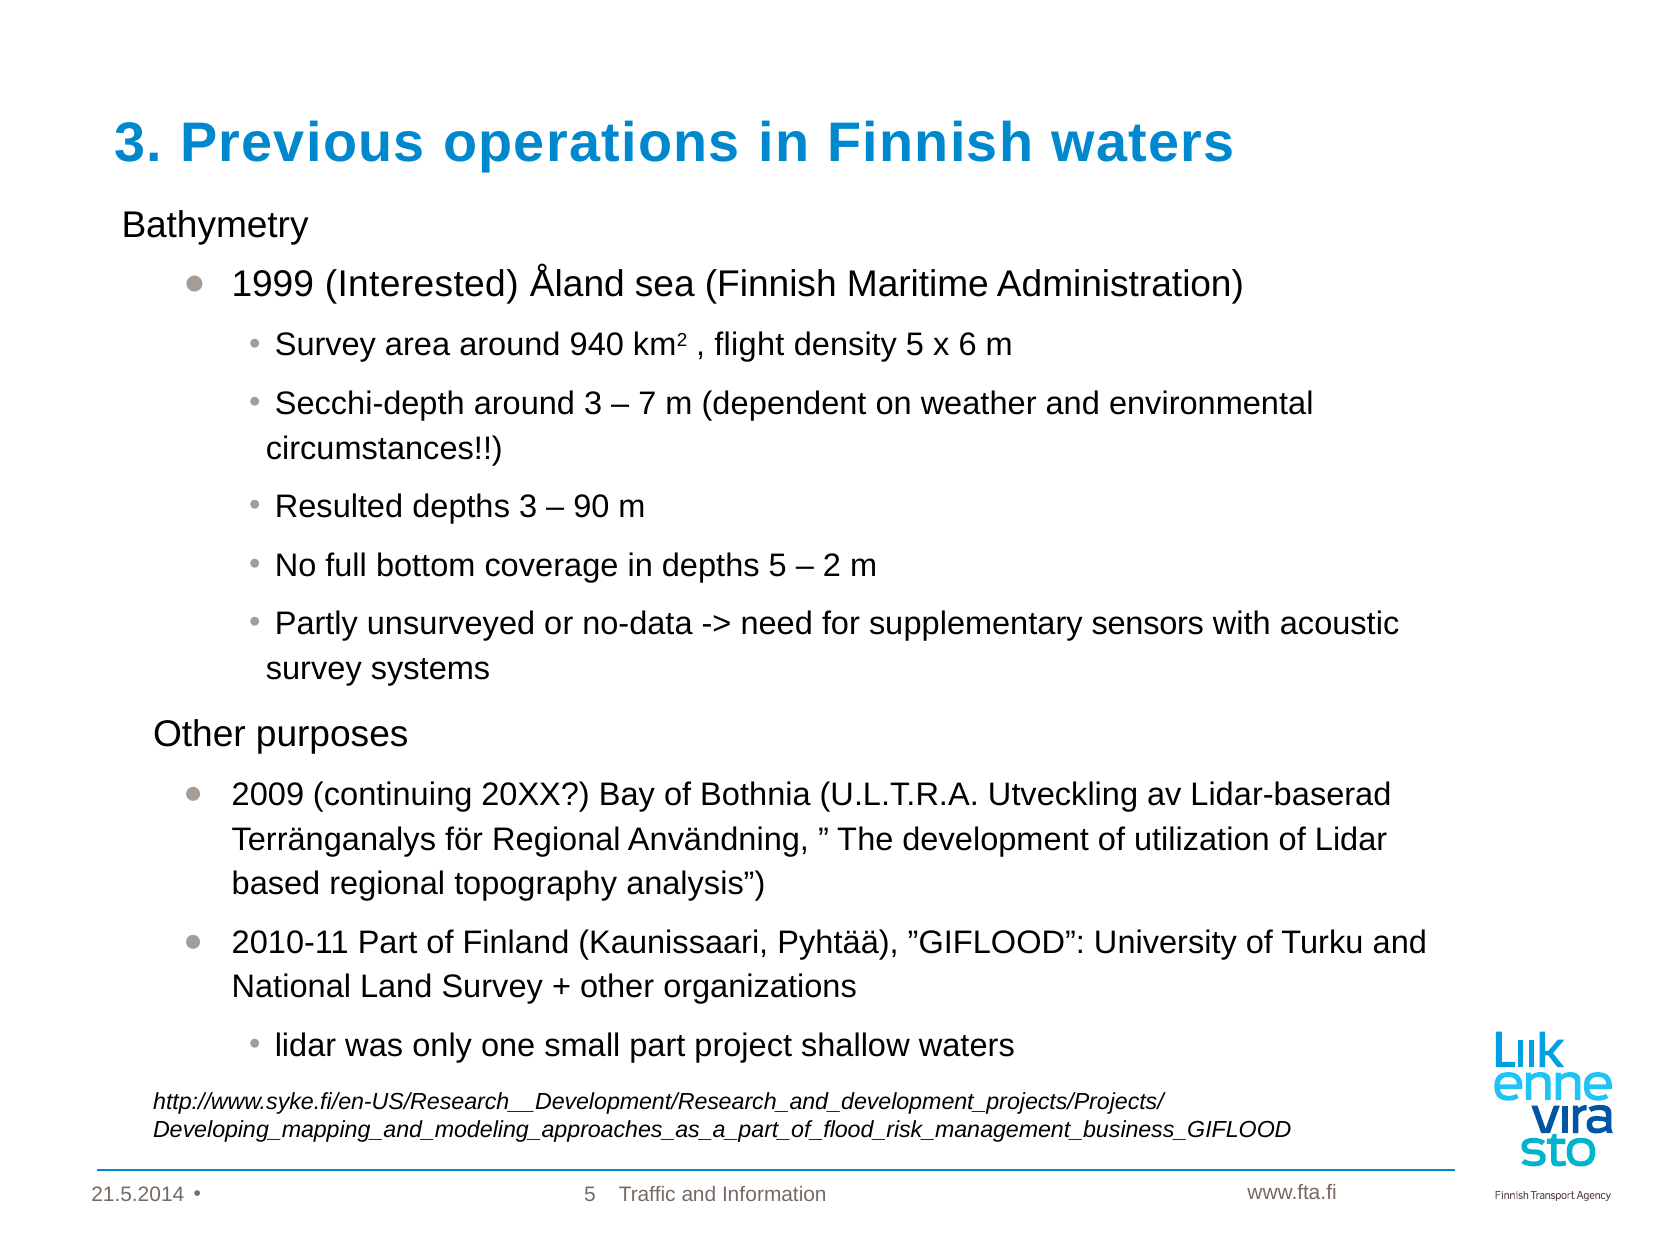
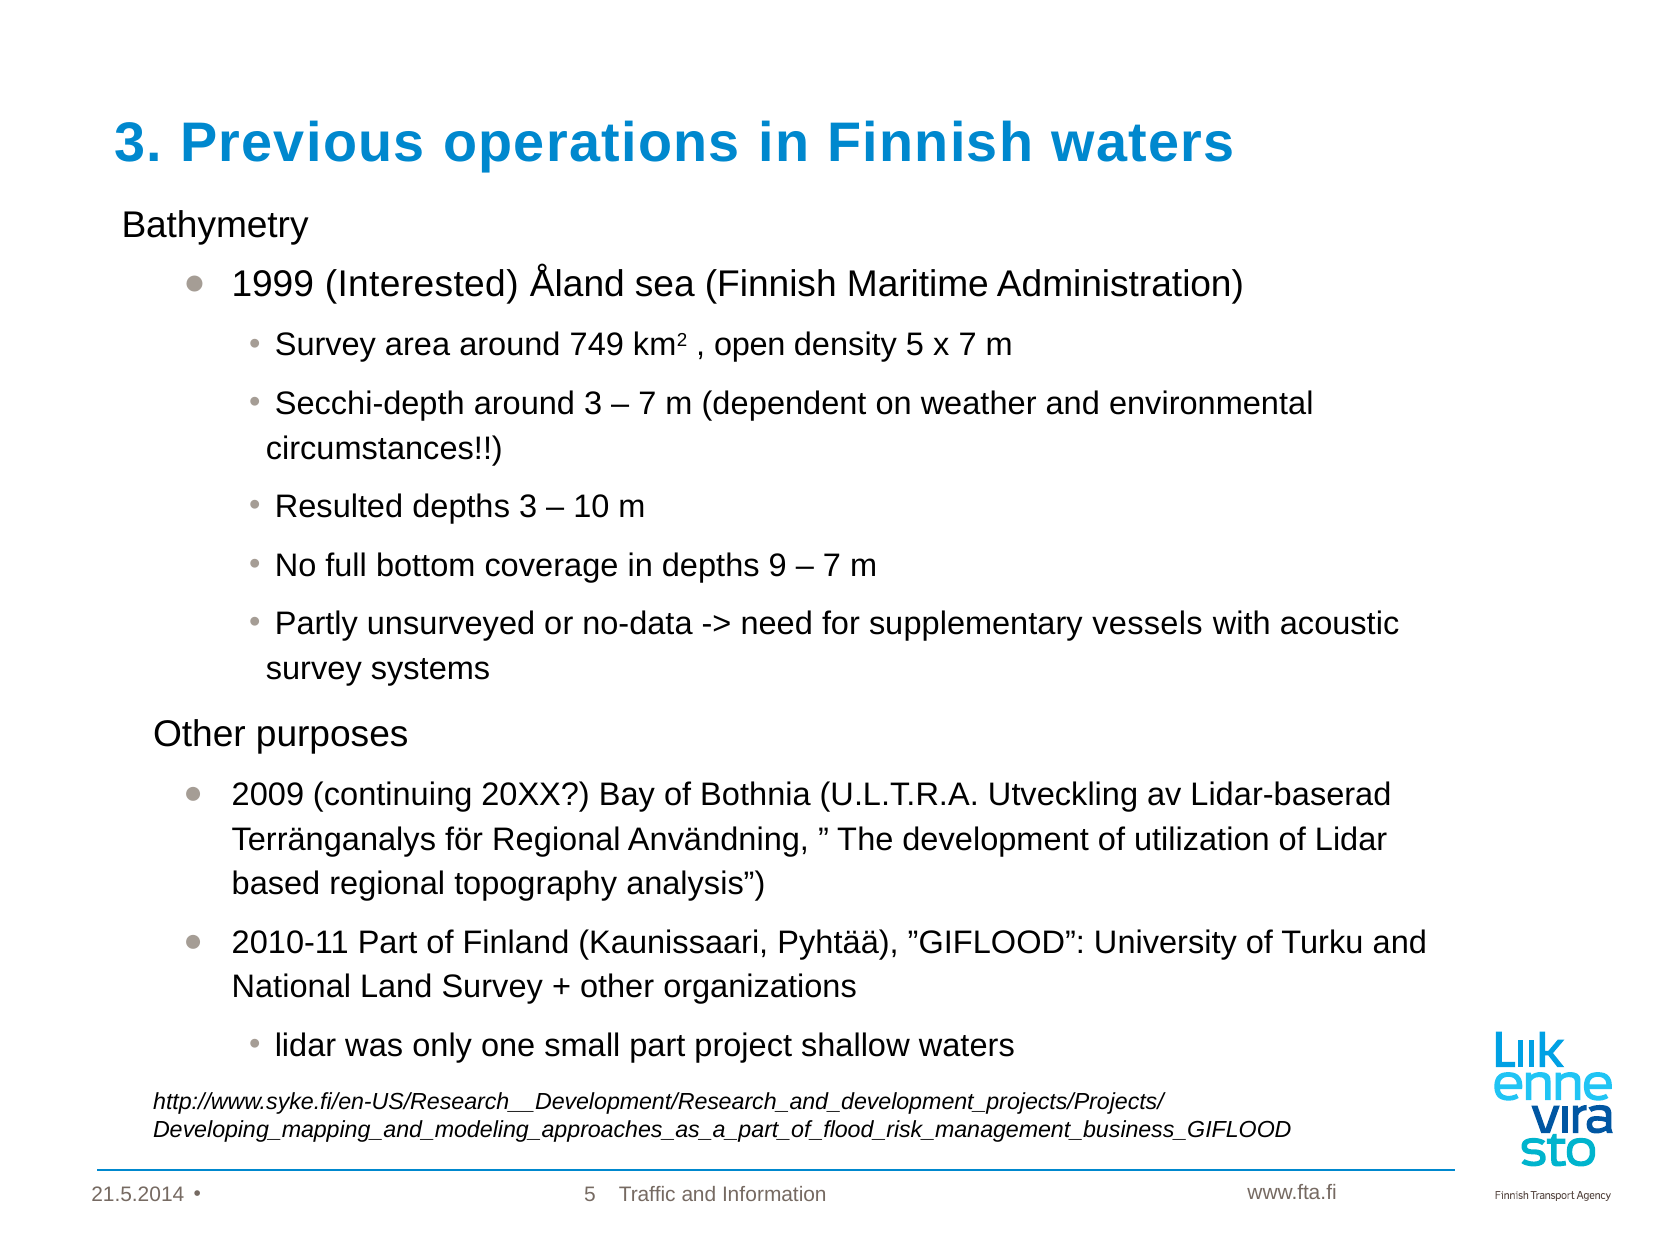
940: 940 -> 749
flight: flight -> open
x 6: 6 -> 7
90: 90 -> 10
depths 5: 5 -> 9
2 at (832, 565): 2 -> 7
sensors: sensors -> vessels
